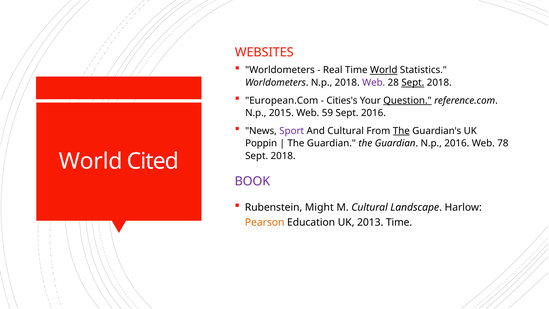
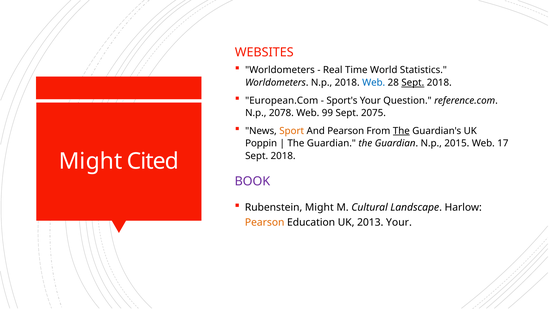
World at (384, 70) underline: present -> none
Web at (374, 83) colour: purple -> blue
Cities's: Cities's -> Sport's
Question underline: present -> none
2015: 2015 -> 2078
59: 59 -> 99
Sept 2016: 2016 -> 2075
Sport colour: purple -> orange
And Cultural: Cultural -> Pearson
N.p 2016: 2016 -> 2015
78: 78 -> 17
World at (91, 161): World -> Might
2013 Time: Time -> Your
